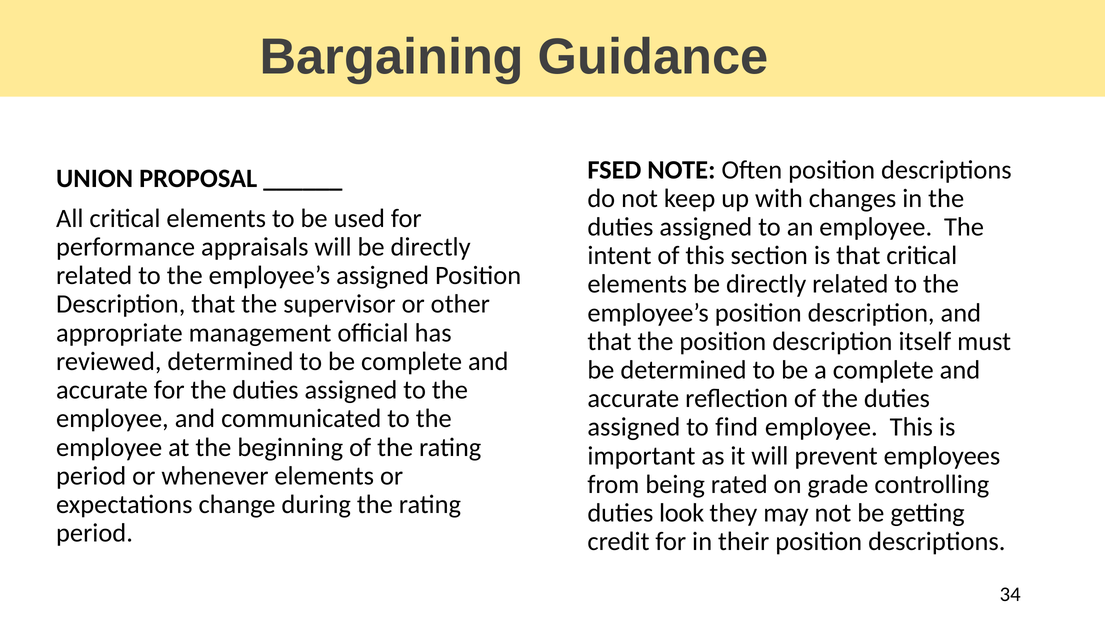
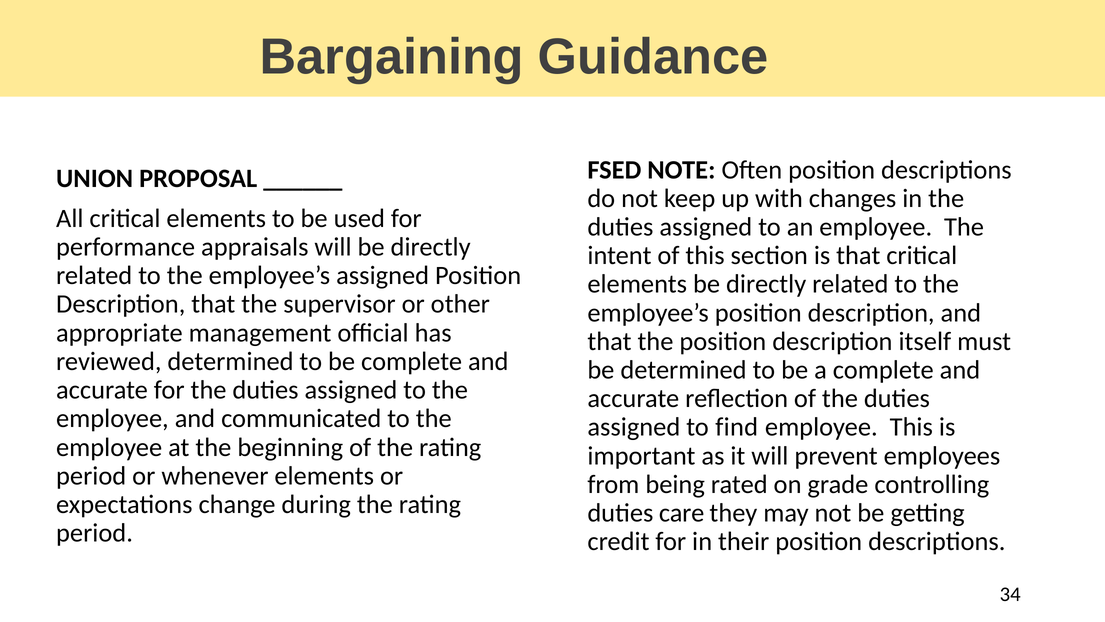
look: look -> care
